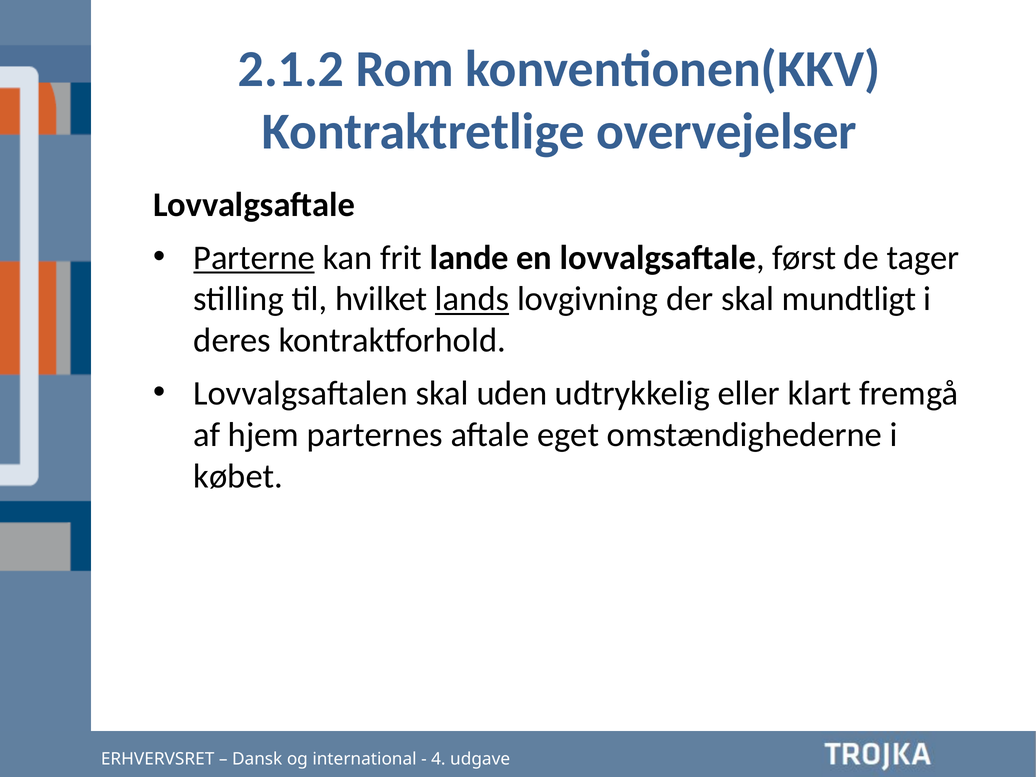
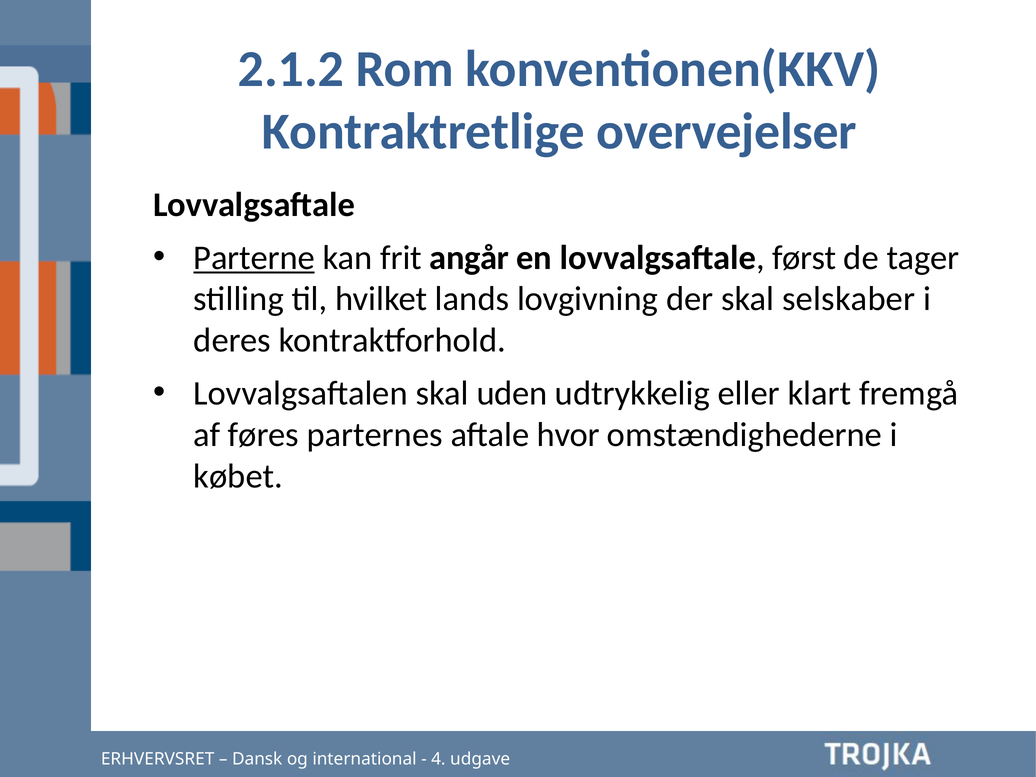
lande: lande -> angår
lands underline: present -> none
mundtligt: mundtligt -> selskaber
hjem: hjem -> føres
eget: eget -> hvor
